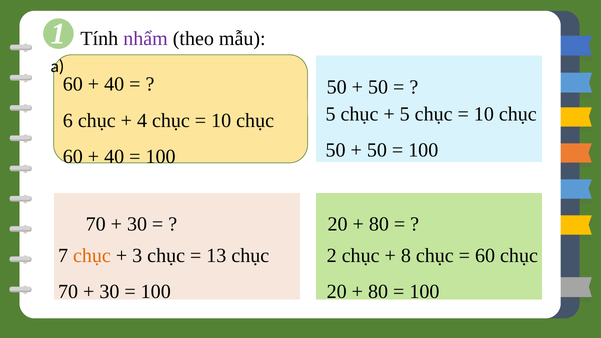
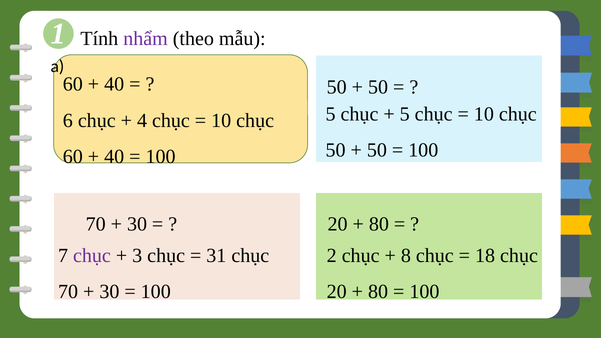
chục at (92, 256) colour: orange -> purple
13: 13 -> 31
60 at (485, 256): 60 -> 18
